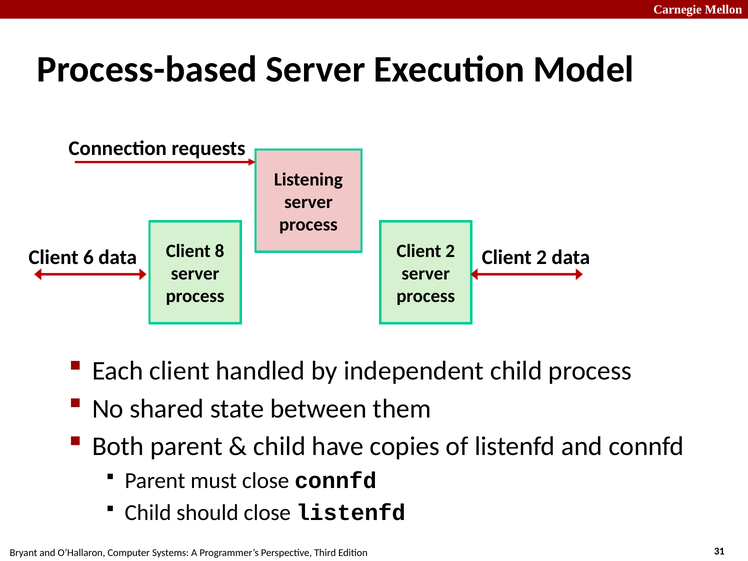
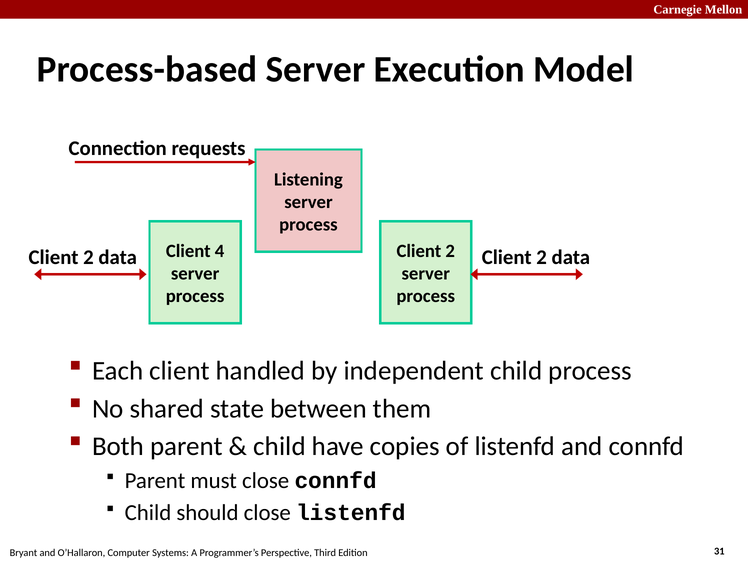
8: 8 -> 4
6 at (88, 258): 6 -> 2
